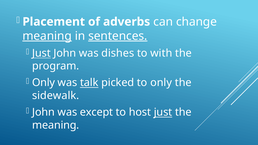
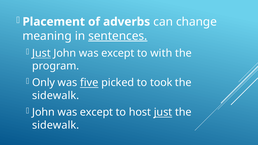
meaning at (47, 36) underline: present -> none
Just John was dishes: dishes -> except
talk: talk -> five
to only: only -> took
meaning at (56, 125): meaning -> sidewalk
